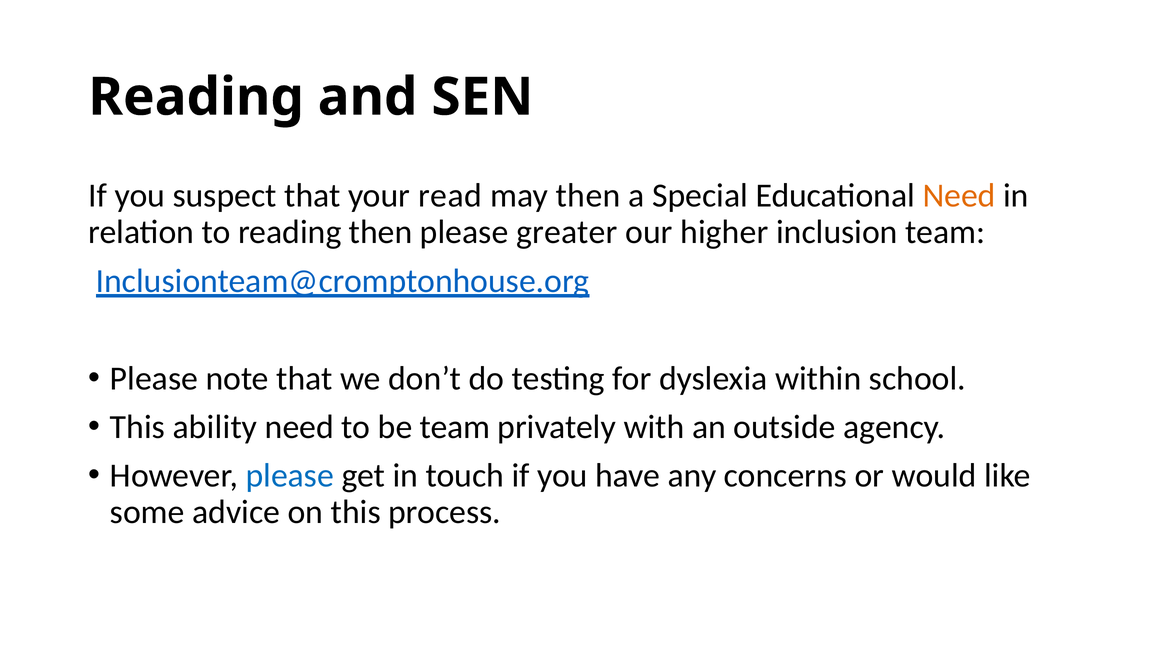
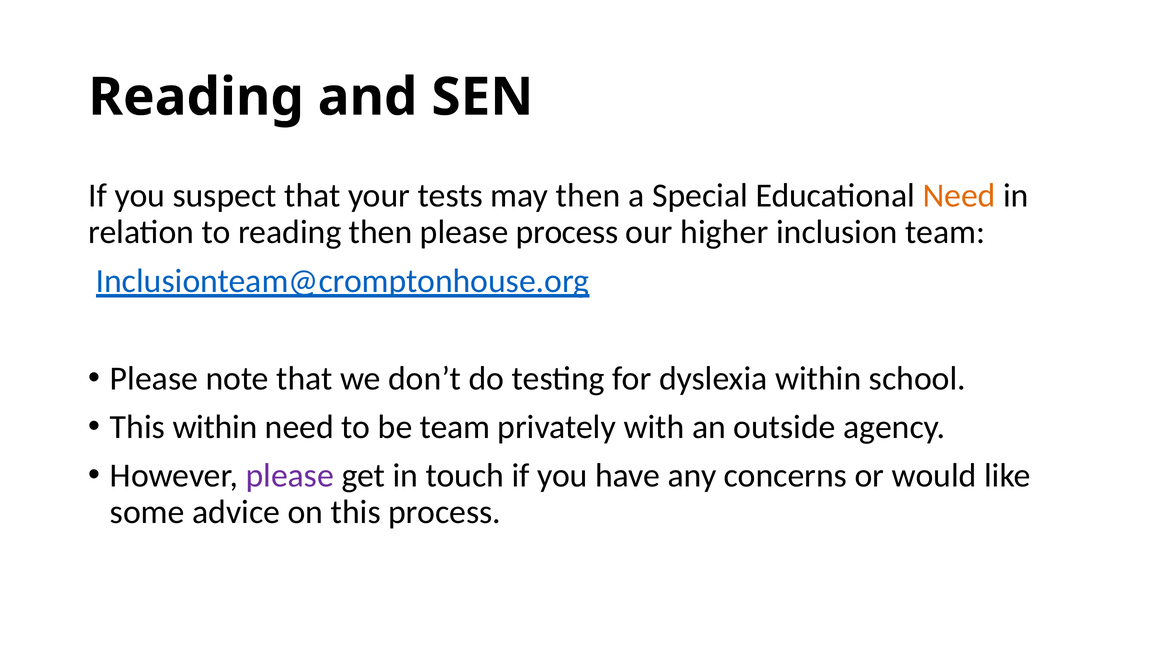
read: read -> tests
please greater: greater -> process
This ability: ability -> within
please at (290, 476) colour: blue -> purple
